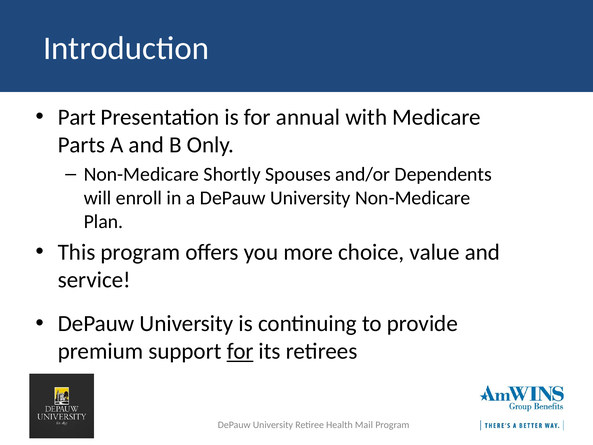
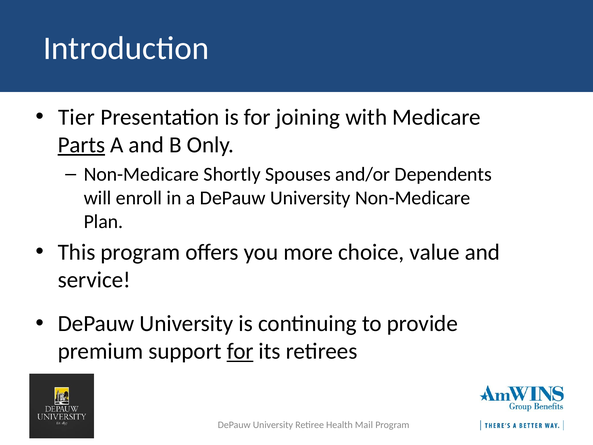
Part: Part -> Tier
annual: annual -> joining
Parts underline: none -> present
